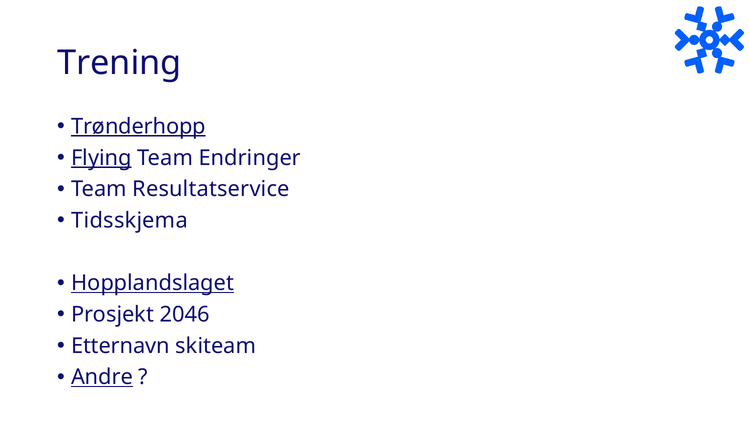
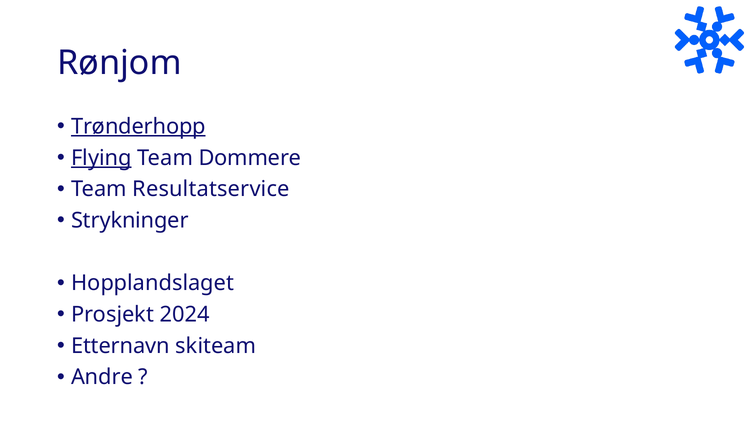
Trening: Trening -> Rønjom
Endringer: Endringer -> Dommere
Tidsskjema: Tidsskjema -> Strykninger
Hopplandslaget underline: present -> none
2046: 2046 -> 2024
Andre underline: present -> none
